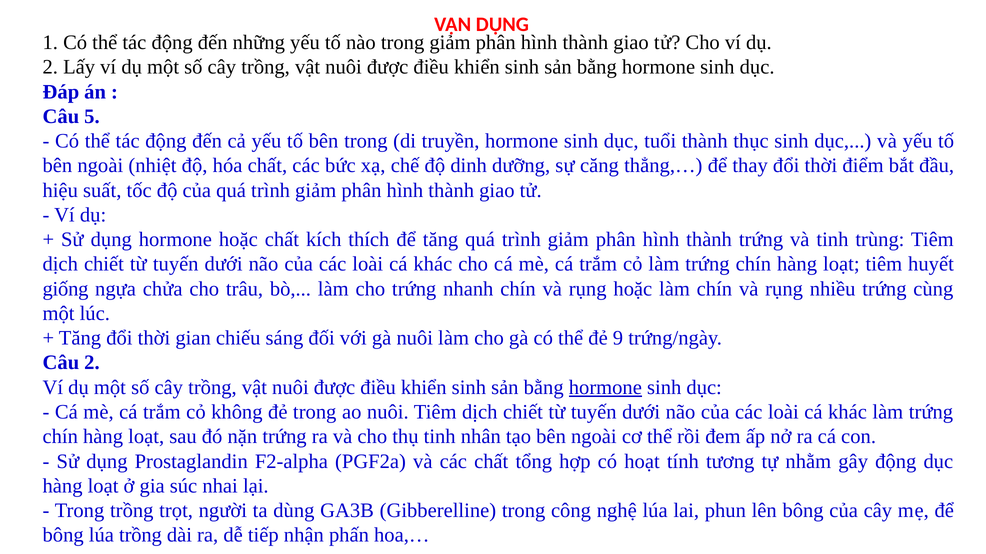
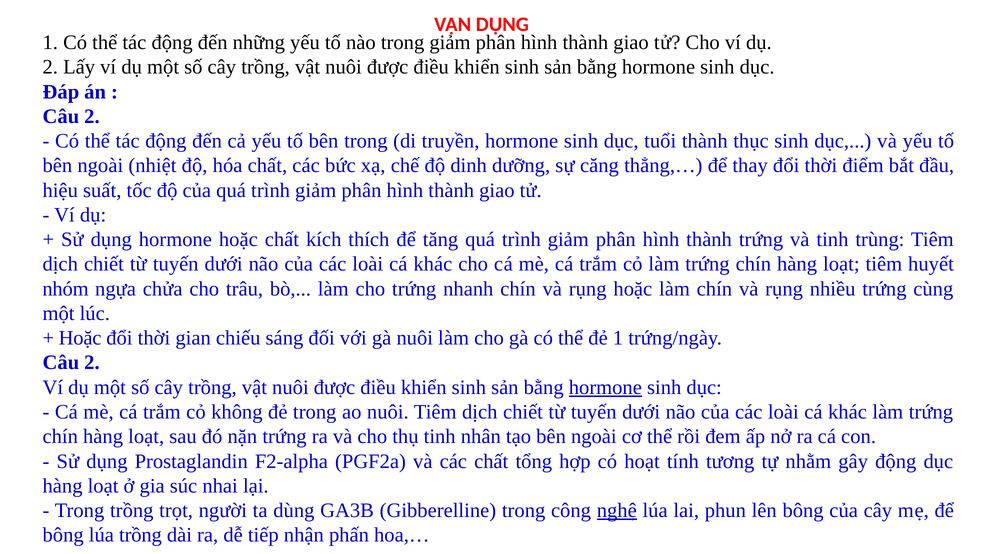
5 at (92, 117): 5 -> 2
giống: giống -> nhóm
Tăng at (80, 338): Tăng -> Hoặc
đẻ 9: 9 -> 1
nghệ underline: none -> present
